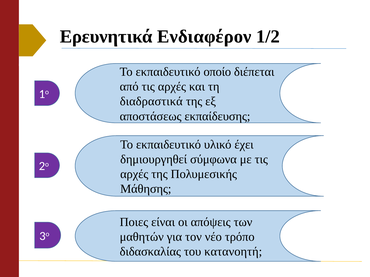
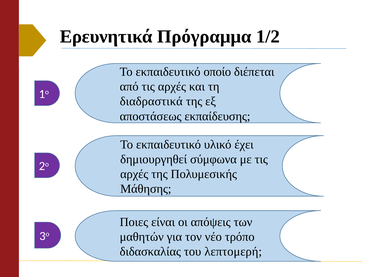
Ενδιαφέρον: Ενδιαφέρον -> Πρόγραμμα
κατανοητή: κατανοητή -> λεπτομερή
